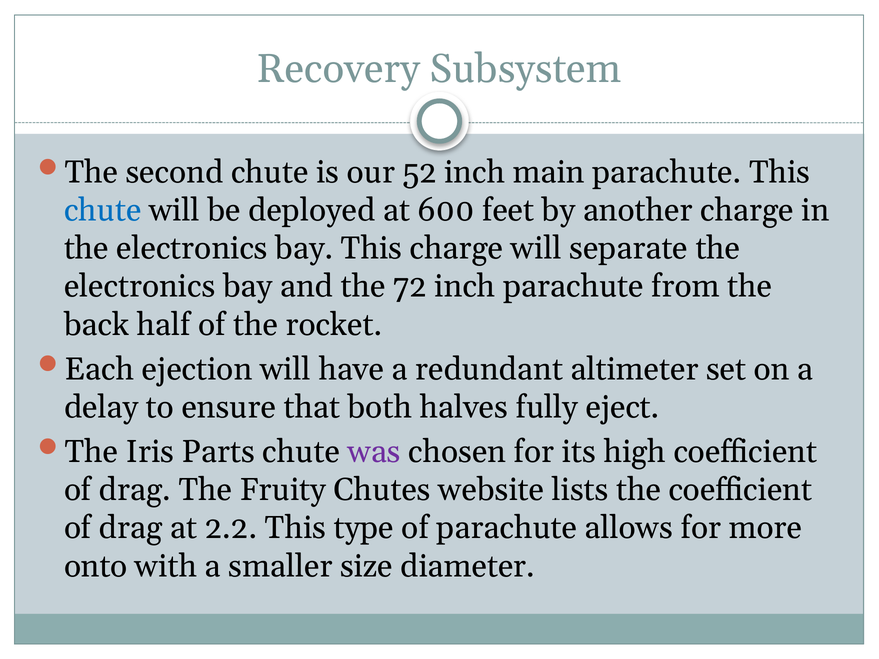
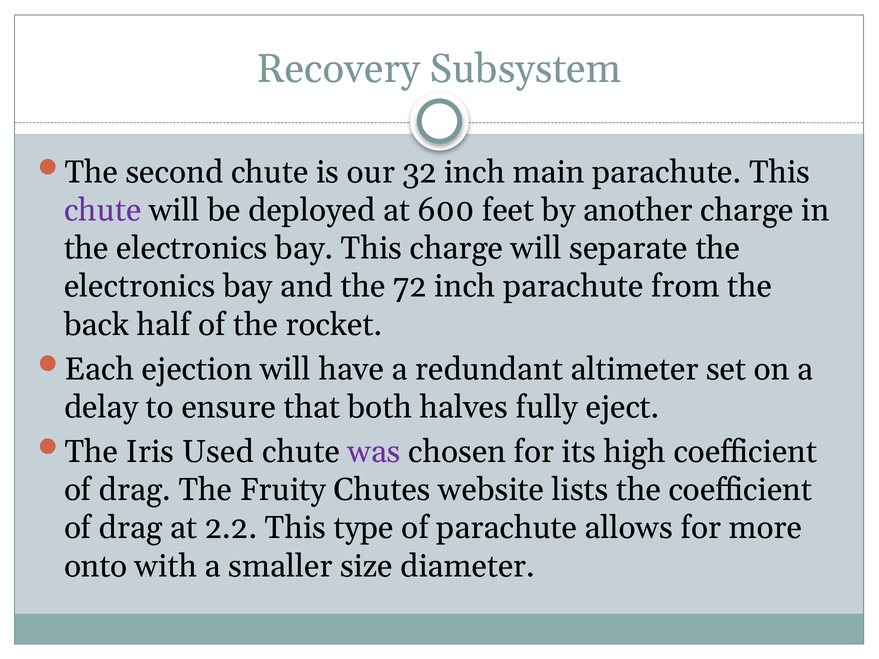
52: 52 -> 32
chute at (103, 210) colour: blue -> purple
Parts: Parts -> Used
